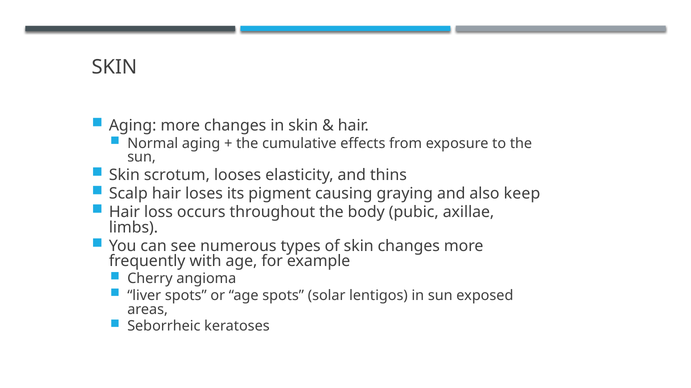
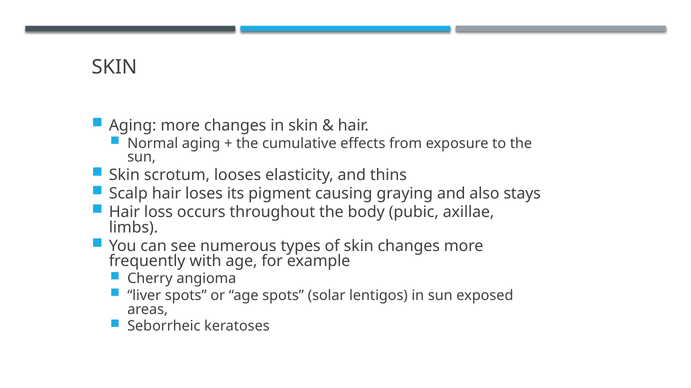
keep: keep -> stays
